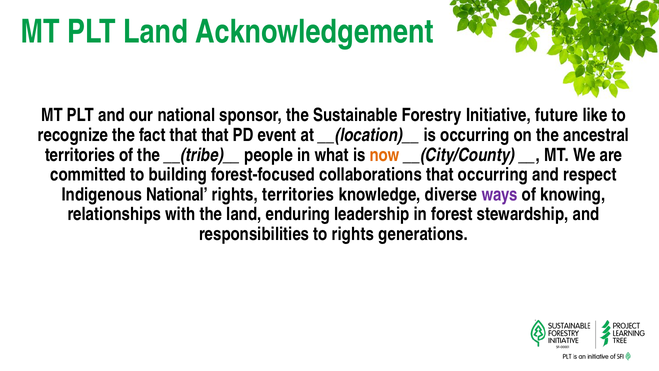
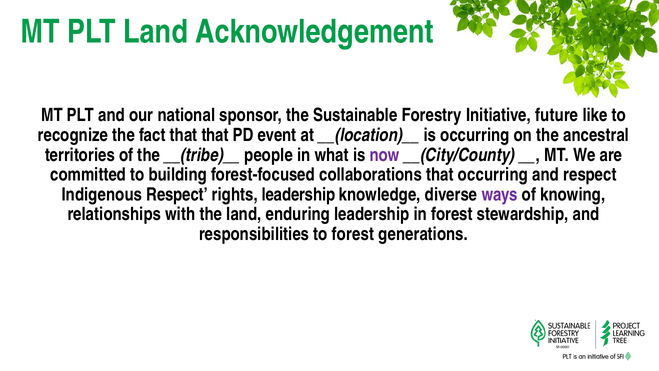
now colour: orange -> purple
Indigenous National: National -> Respect
rights territories: territories -> leadership
to rights: rights -> forest
